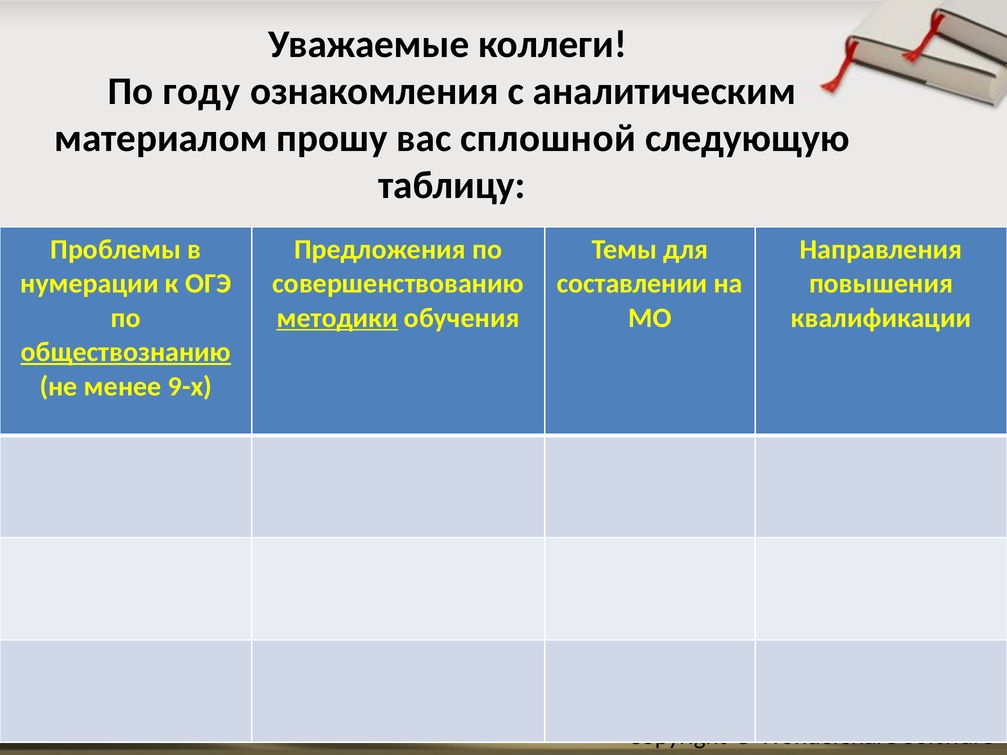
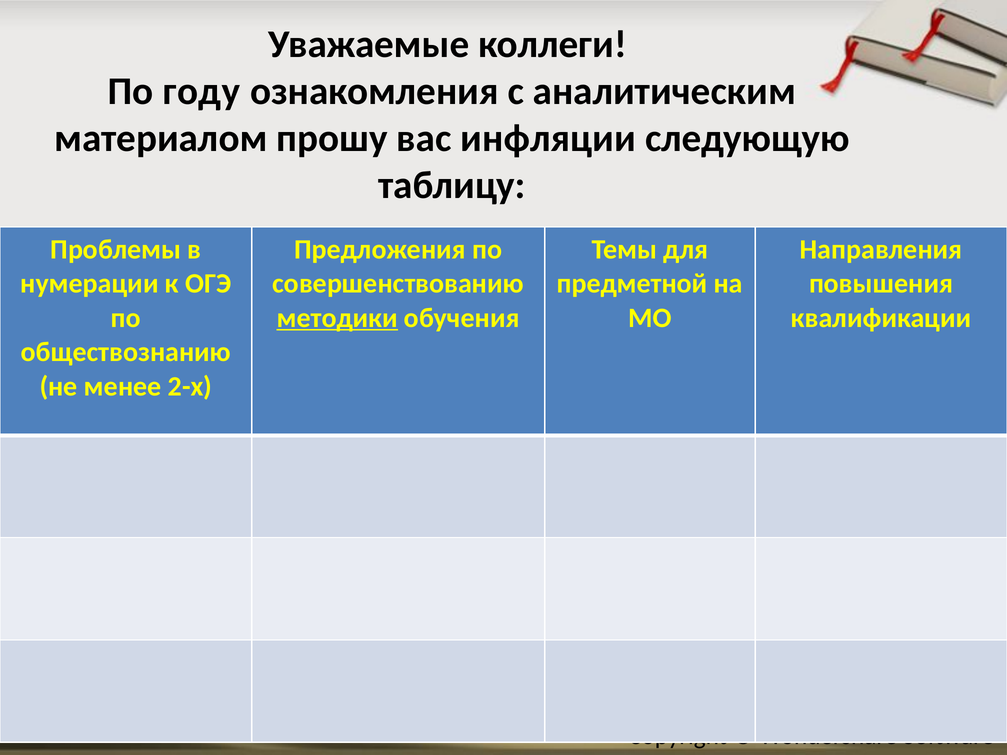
сплошной: сплошной -> инфляции
составлении: составлении -> предметной
обществознанию underline: present -> none
9-х: 9-х -> 2-х
